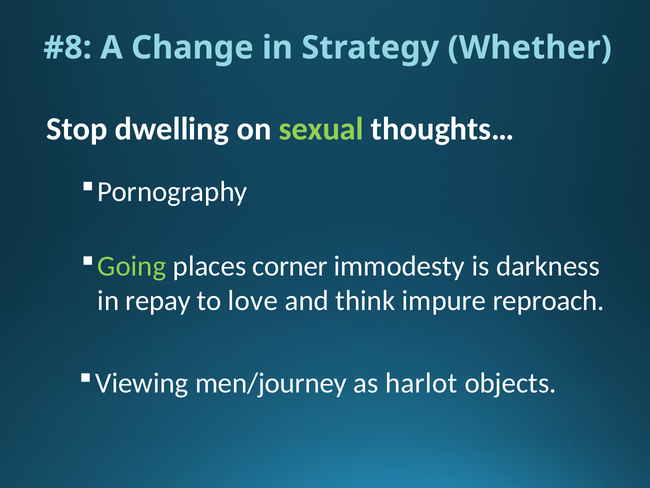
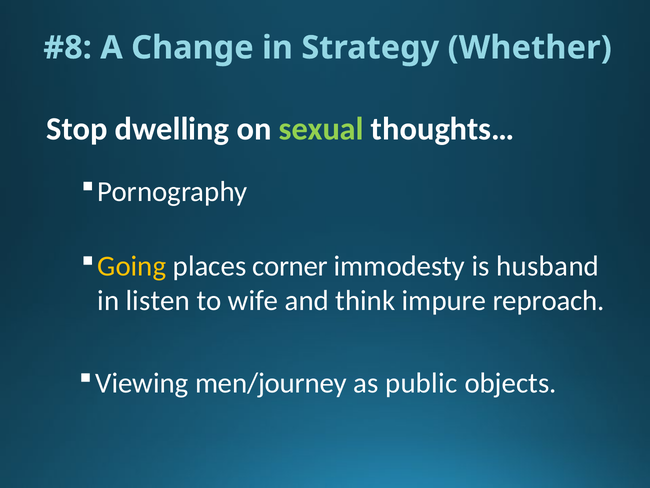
Going colour: light green -> yellow
darkness: darkness -> husband
repay: repay -> listen
love: love -> wife
harlot: harlot -> public
